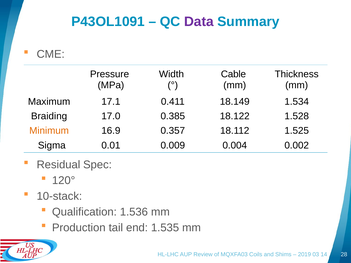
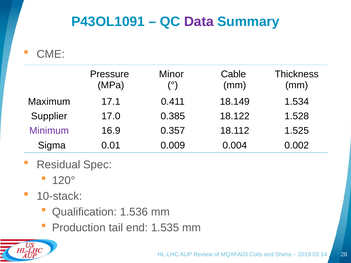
Width: Width -> Minor
Braiding: Braiding -> Supplier
Minimum colour: orange -> purple
